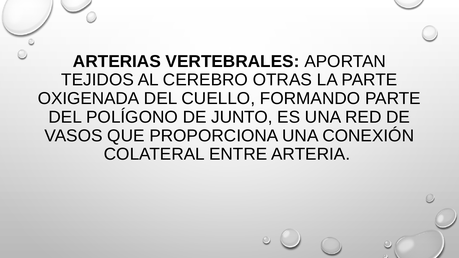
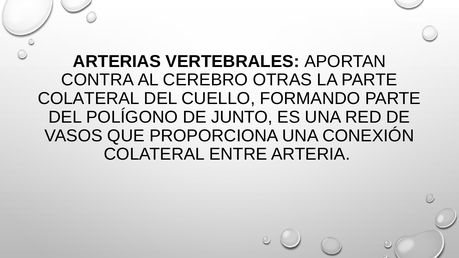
TEJIDOS: TEJIDOS -> CONTRA
OXIGENADA at (89, 99): OXIGENADA -> COLATERAL
